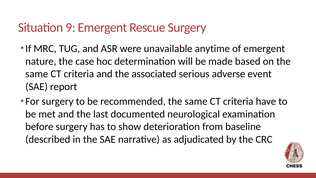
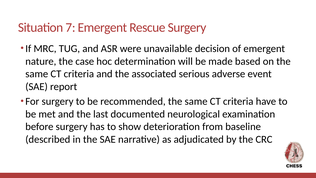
9: 9 -> 7
anytime: anytime -> decision
